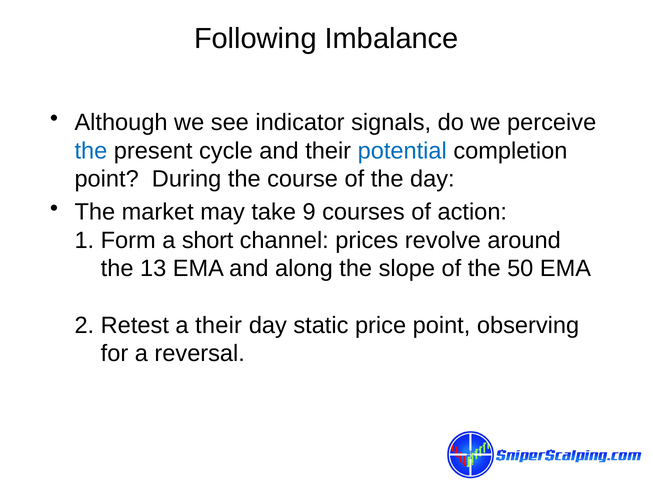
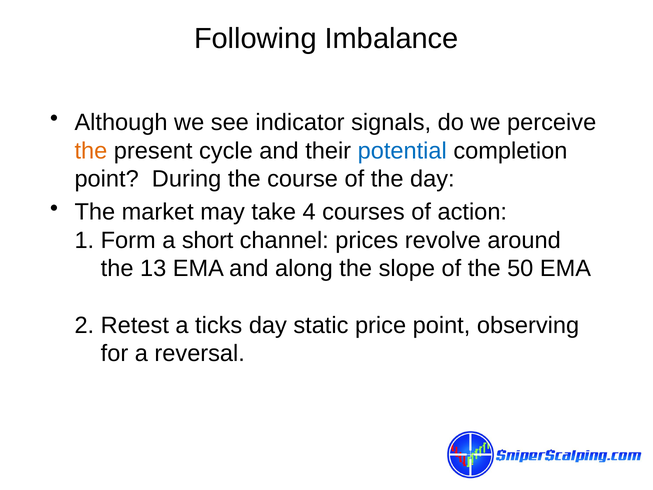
the at (91, 151) colour: blue -> orange
9: 9 -> 4
a their: their -> ticks
